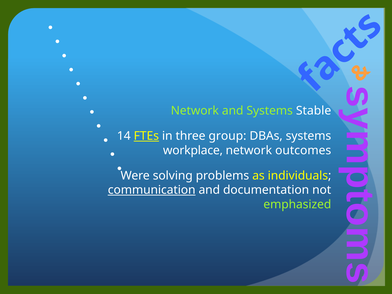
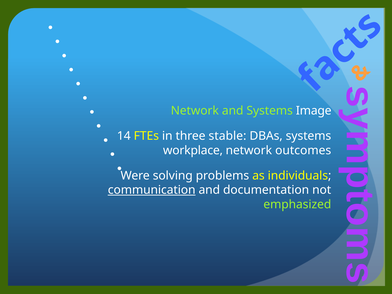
Stable: Stable -> Image
FTEs underline: present -> none
group: group -> stable
